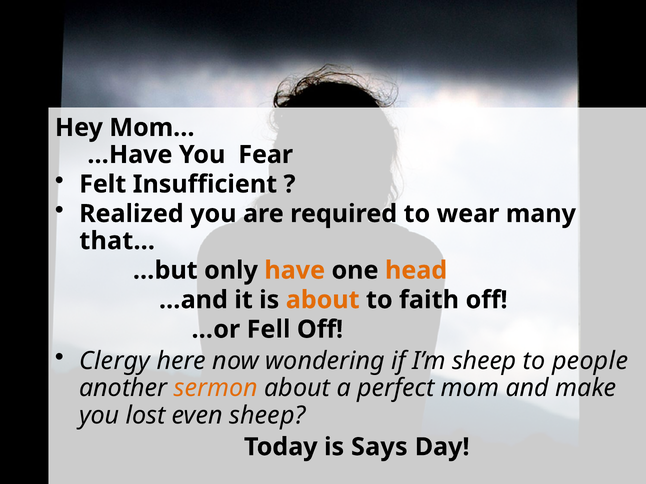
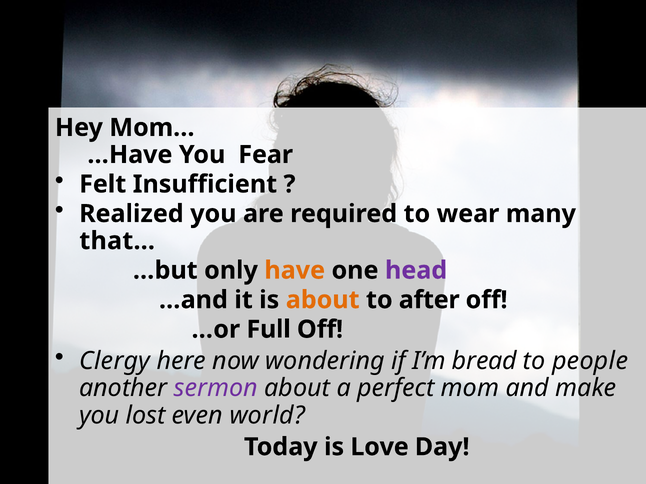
head colour: orange -> purple
faith: faith -> after
Fell: Fell -> Full
I’m sheep: sheep -> bread
sermon colour: orange -> purple
even sheep: sheep -> world
Says: Says -> Love
